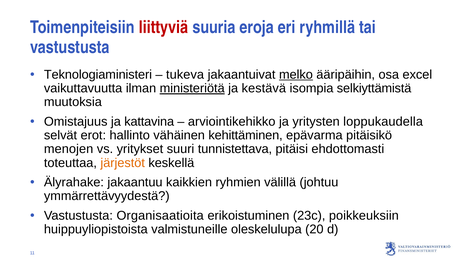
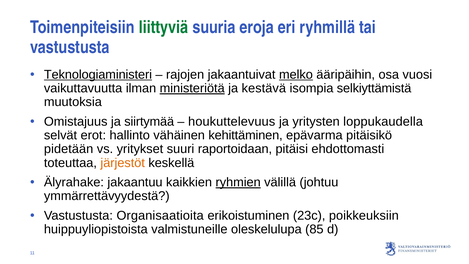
liittyviä colour: red -> green
Teknologiaministeri underline: none -> present
tukeva: tukeva -> rajojen
excel: excel -> vuosi
kattavina: kattavina -> siirtymää
arviointikehikko: arviointikehikko -> houkuttelevuus
menojen: menojen -> pidetään
tunnistettava: tunnistettava -> raportoidaan
ryhmien underline: none -> present
20: 20 -> 85
